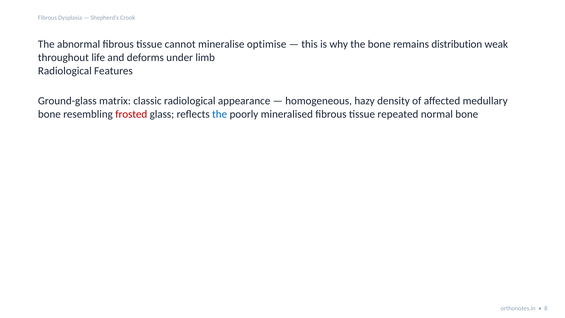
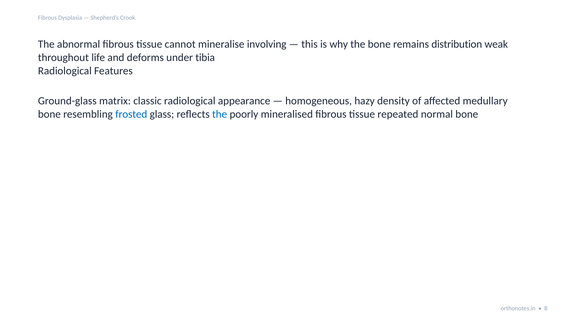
optimise: optimise -> involving
limb: limb -> tibia
frosted colour: red -> blue
